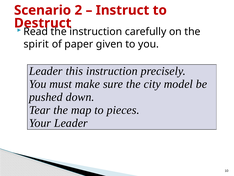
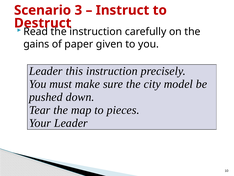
2: 2 -> 3
spirit: spirit -> gains
